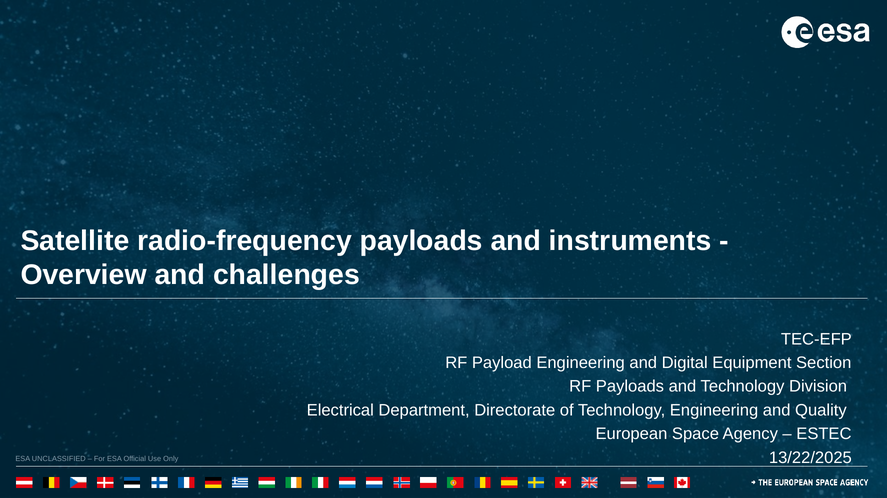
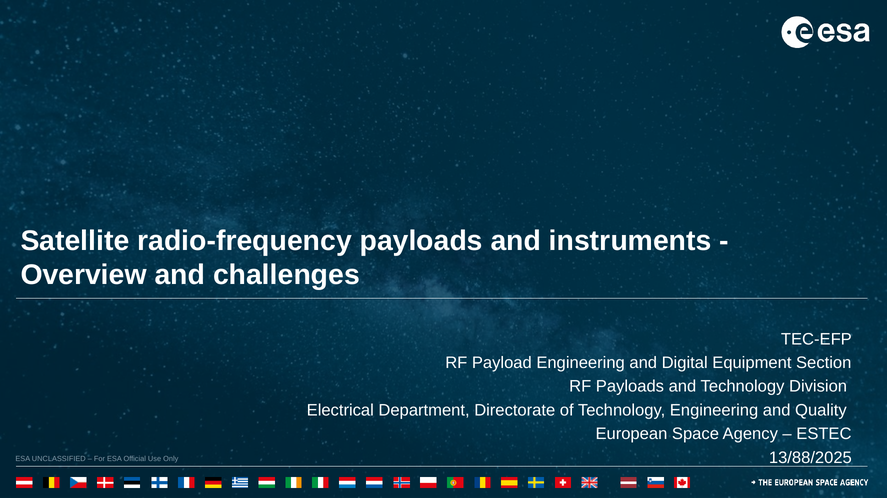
13/22/2025: 13/22/2025 -> 13/88/2025
